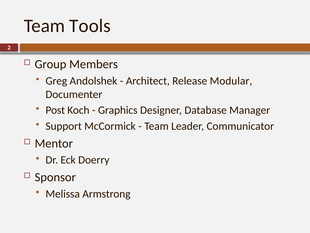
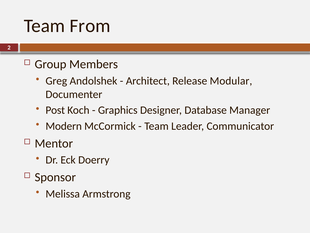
Tools: Tools -> From
Support: Support -> Modern
